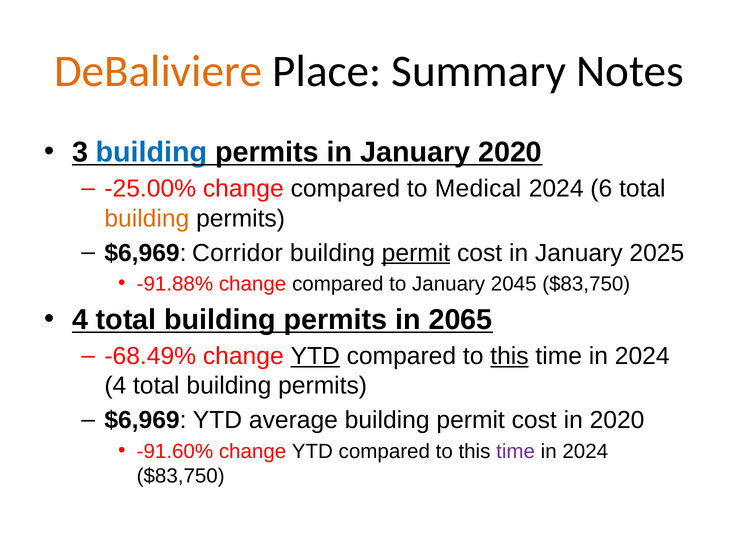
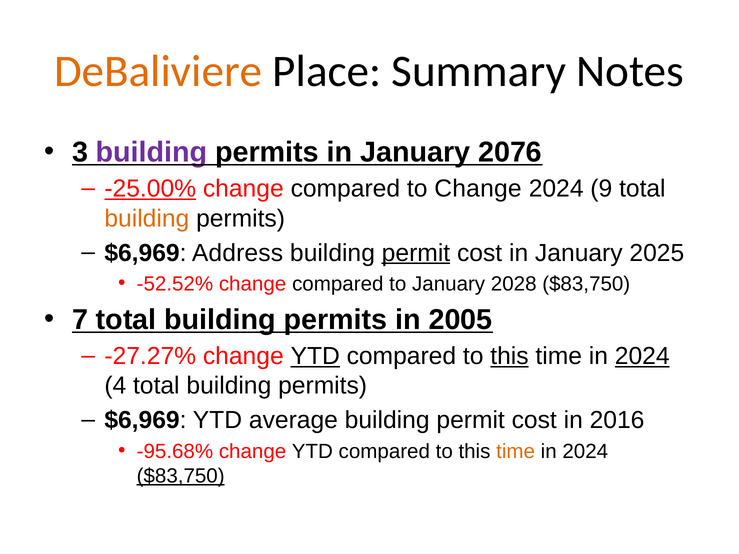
building at (152, 152) colour: blue -> purple
January 2020: 2020 -> 2076
-25.00% underline: none -> present
to Medical: Medical -> Change
6: 6 -> 9
Corridor: Corridor -> Address
-91.88%: -91.88% -> -52.52%
2045: 2045 -> 2028
4 at (80, 320): 4 -> 7
2065: 2065 -> 2005
-68.49%: -68.49% -> -27.27%
2024 at (642, 356) underline: none -> present
in 2020: 2020 -> 2016
-91.60%: -91.60% -> -95.68%
time at (516, 451) colour: purple -> orange
$83,750 at (181, 476) underline: none -> present
